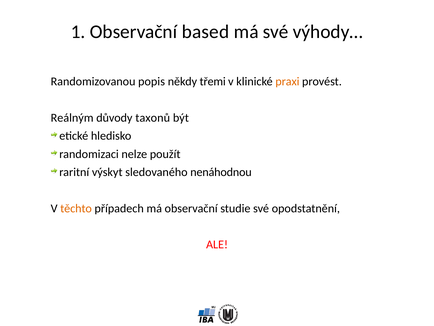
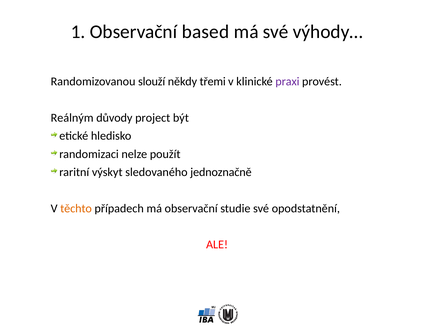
popis: popis -> slouží
praxi colour: orange -> purple
taxonů: taxonů -> project
nenáhodnou: nenáhodnou -> jednoznačně
